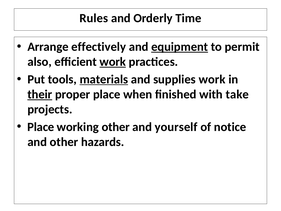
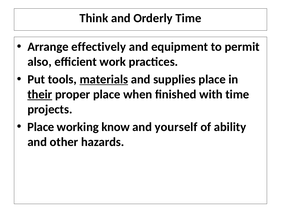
Rules: Rules -> Think
equipment underline: present -> none
work at (113, 62) underline: present -> none
supplies work: work -> place
with take: take -> time
working other: other -> know
notice: notice -> ability
